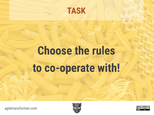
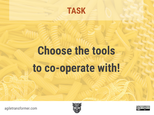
rules: rules -> tools
